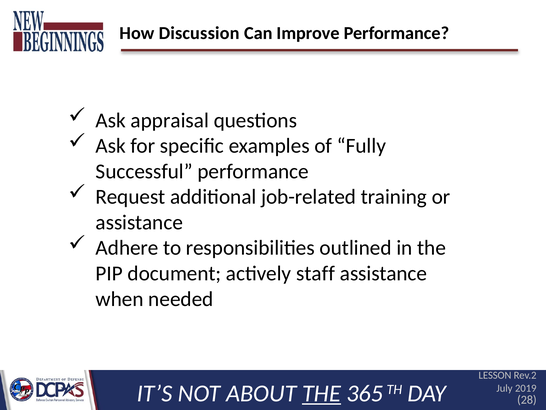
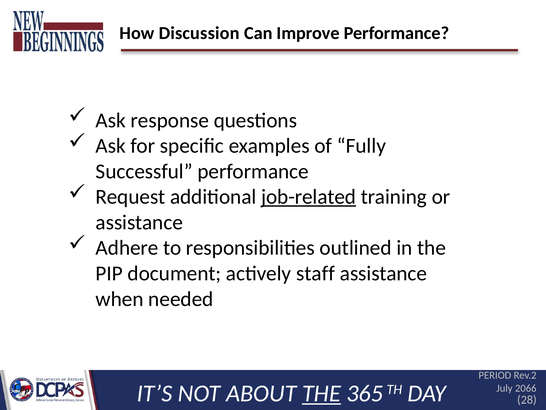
appraisal: appraisal -> response
job-related underline: none -> present
LESSON: LESSON -> PERIOD
2019: 2019 -> 2066
